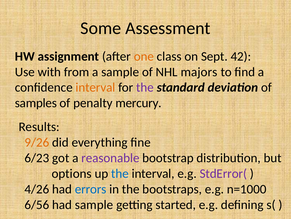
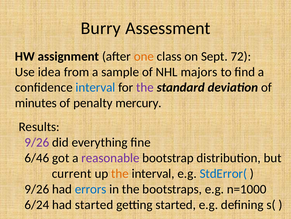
Some: Some -> Burry
42: 42 -> 72
with: with -> idea
interval at (95, 87) colour: orange -> blue
samples: samples -> minutes
9/26 at (37, 142) colour: orange -> purple
6/23: 6/23 -> 6/46
options: options -> current
the at (120, 173) colour: blue -> orange
StdError( colour: purple -> blue
4/26 at (37, 189): 4/26 -> 9/26
6/56: 6/56 -> 6/24
had sample: sample -> started
